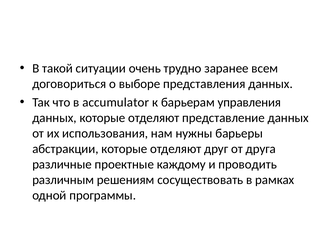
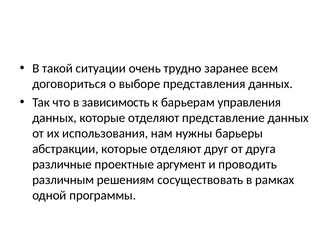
accumulator: accumulator -> зависимость
каждому: каждому -> аргумент
